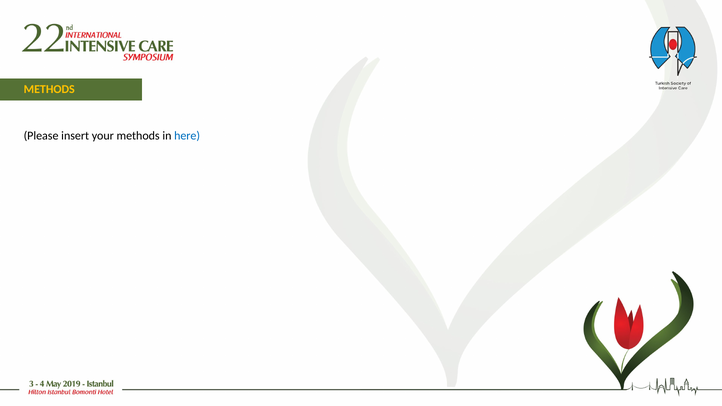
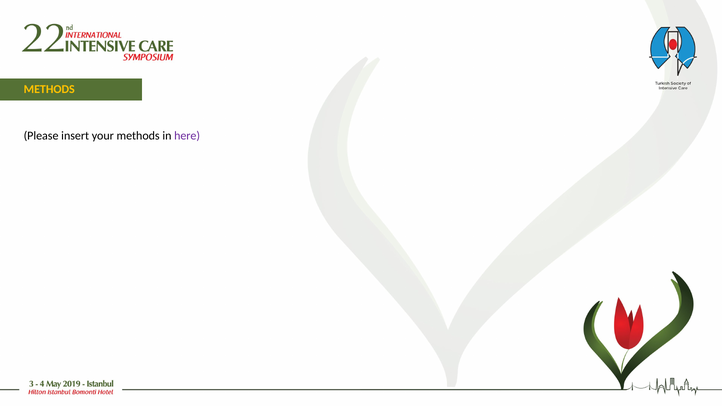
here colour: blue -> purple
